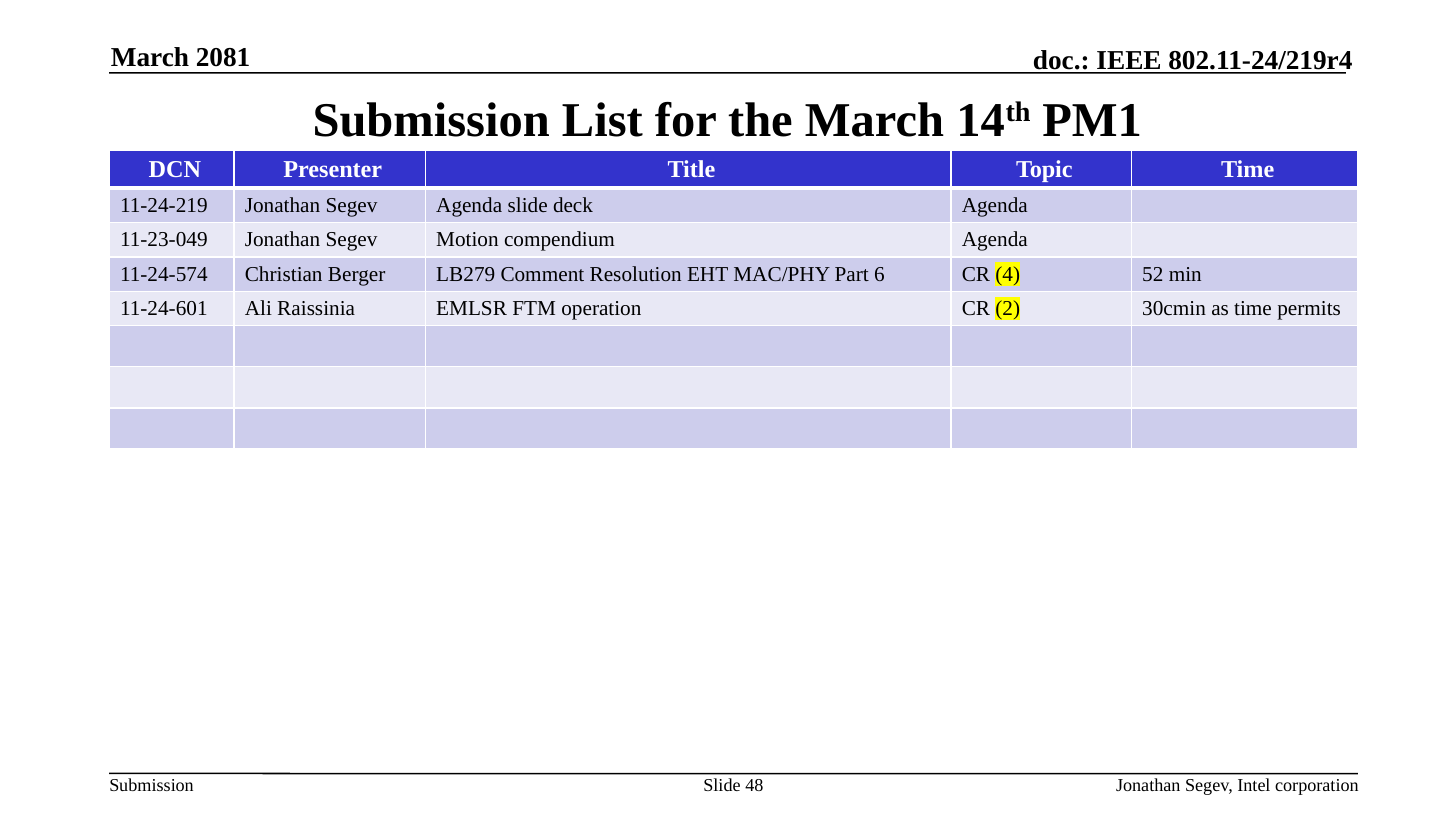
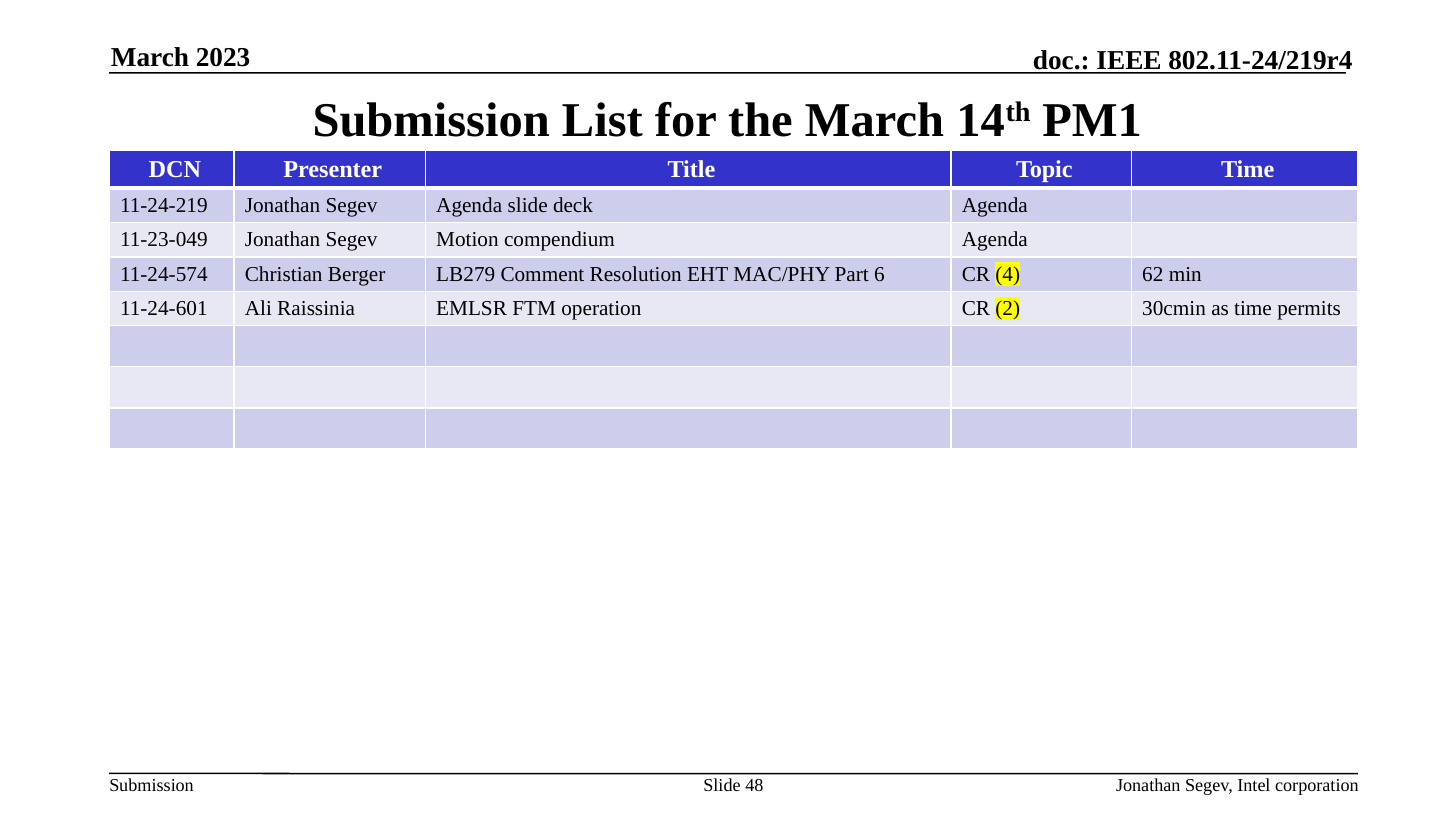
2081: 2081 -> 2023
52: 52 -> 62
